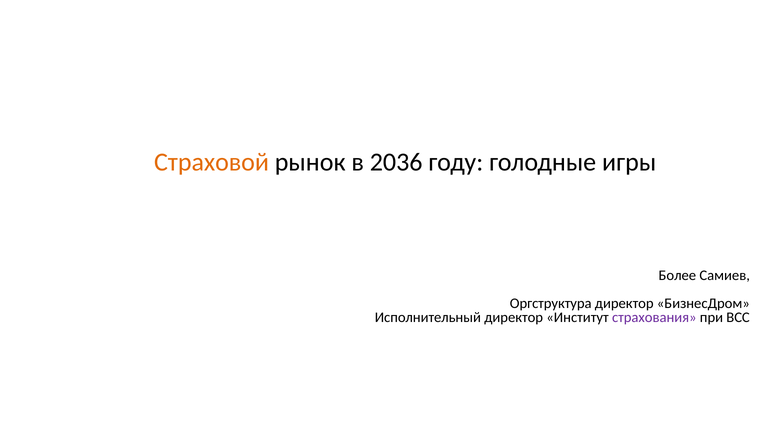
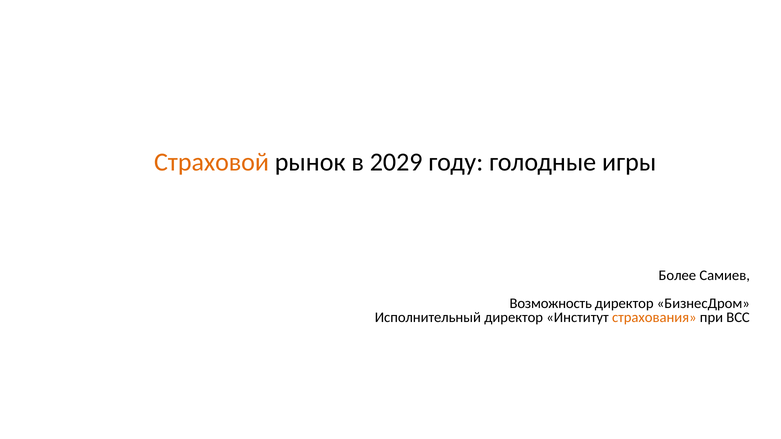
2036: 2036 -> 2029
Оргструктура: Оргструктура -> Возможность
страхования colour: purple -> orange
